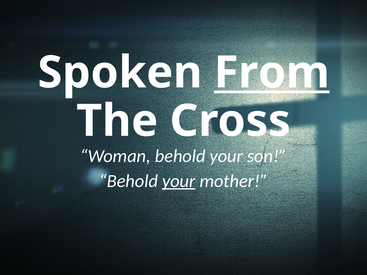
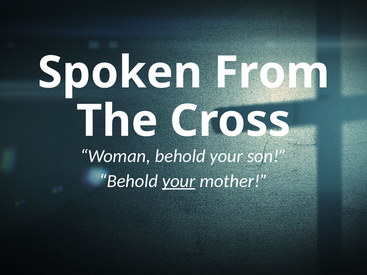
From underline: present -> none
